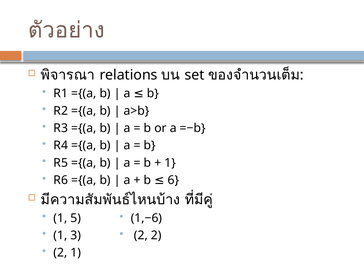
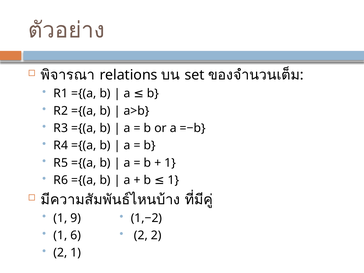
b 6: 6 -> 1
5: 5 -> 9
1,−6: 1,−6 -> 1,−2
3: 3 -> 6
